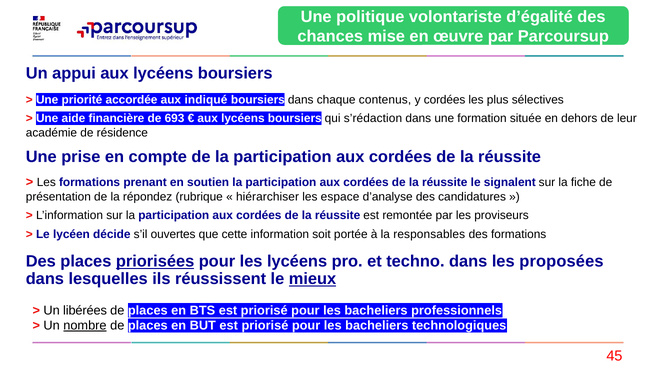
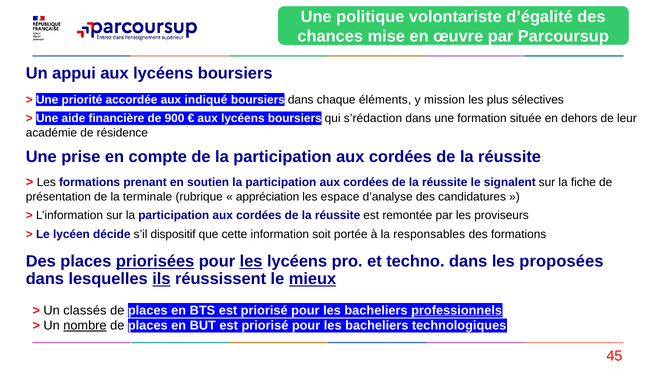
contenus: contenus -> éléments
y cordées: cordées -> mission
693: 693 -> 900
répondez: répondez -> terminale
hiérarchiser: hiérarchiser -> appréciation
ouvertes: ouvertes -> dispositif
les at (251, 261) underline: none -> present
ils underline: none -> present
libérées: libérées -> classés
professionnels underline: none -> present
